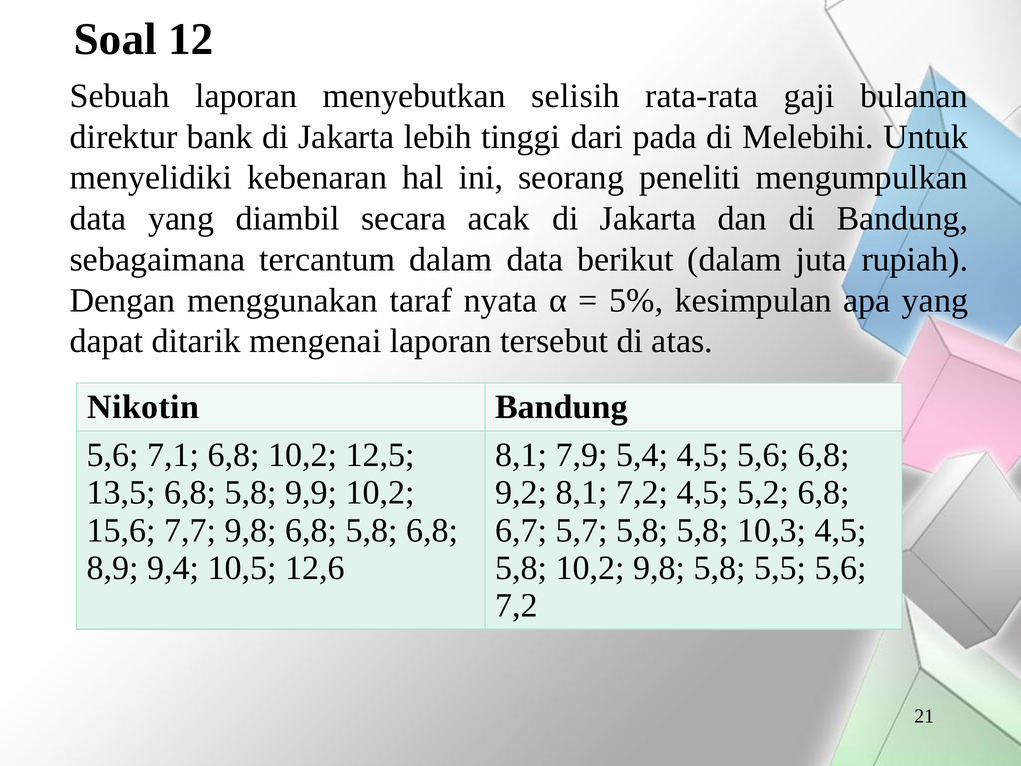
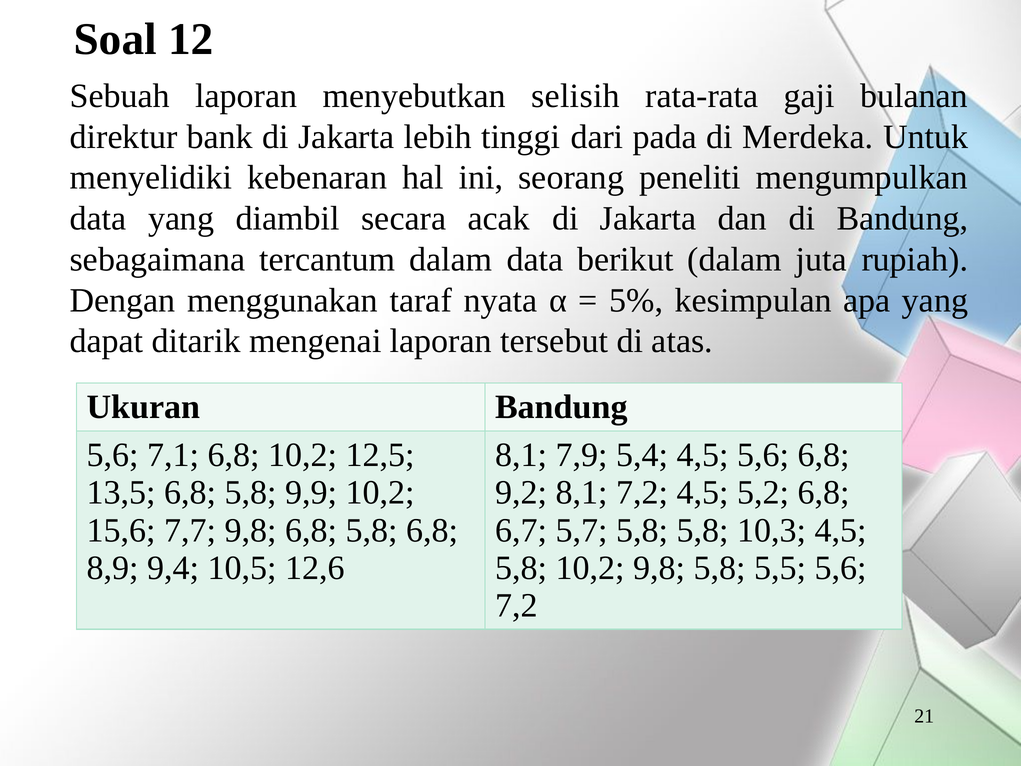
Melebihi: Melebihi -> Merdeka
Nikotin: Nikotin -> Ukuran
